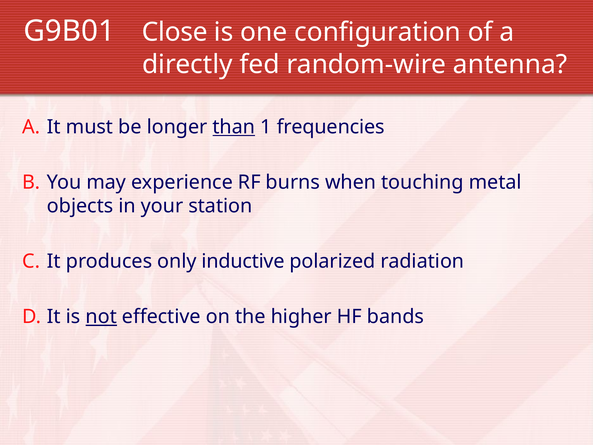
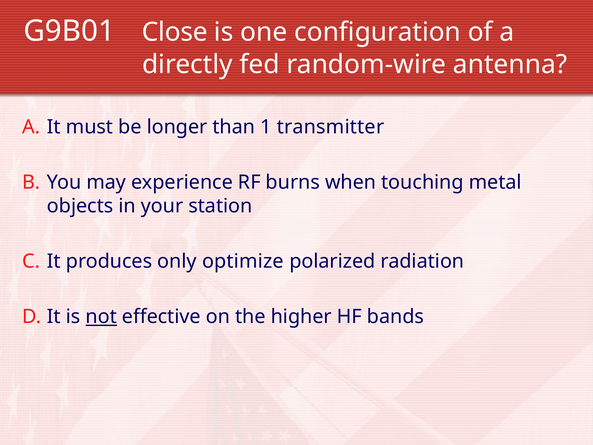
than underline: present -> none
frequencies: frequencies -> transmitter
inductive: inductive -> optimize
